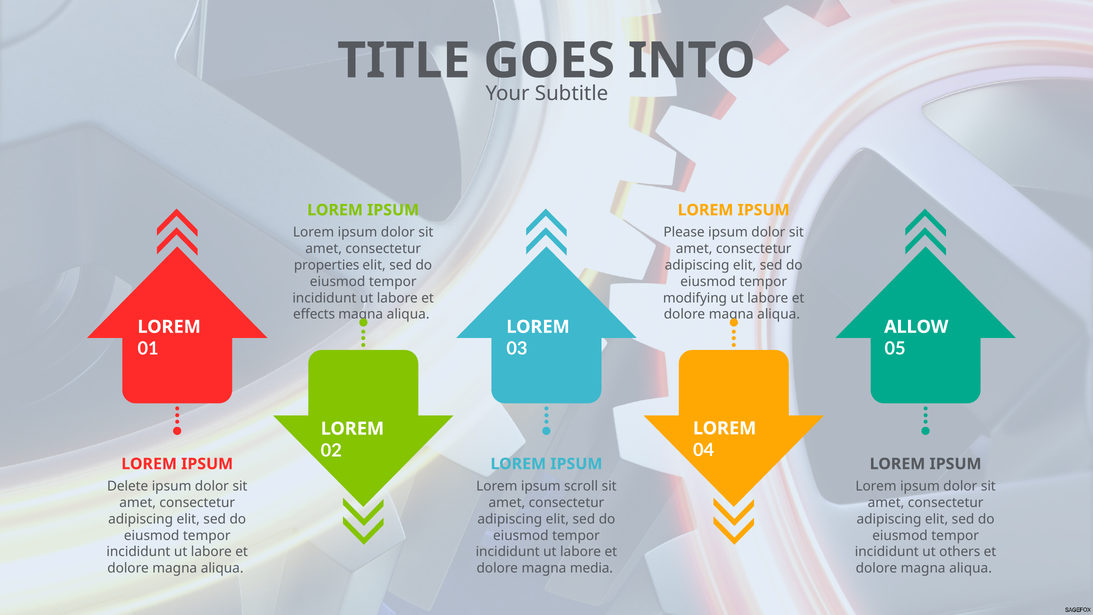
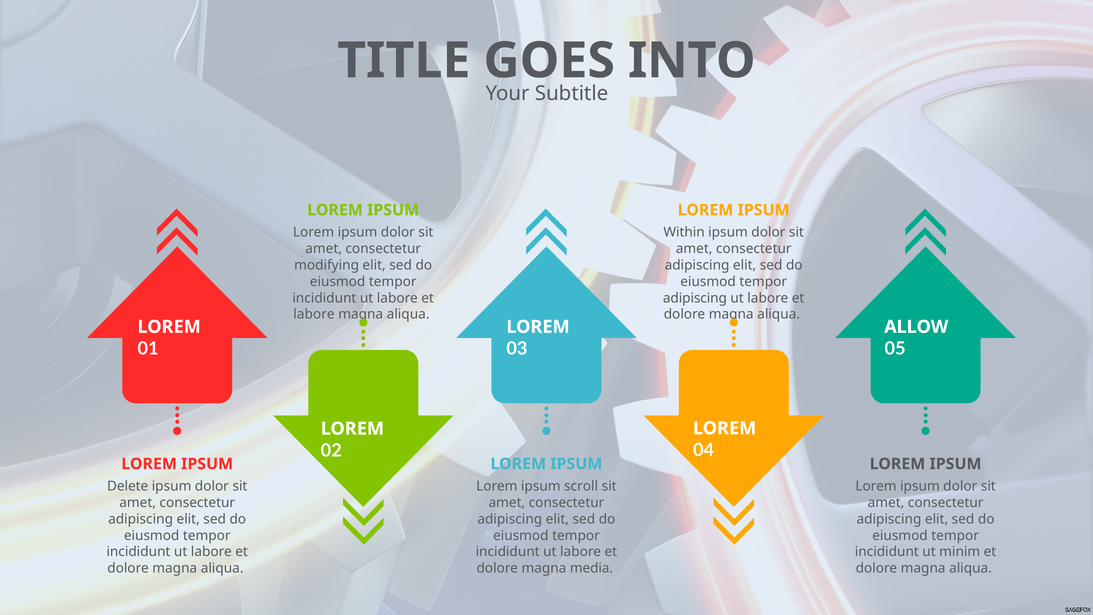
Please: Please -> Within
properties: properties -> modifying
modifying at (695, 298): modifying -> adipiscing
effects at (314, 314): effects -> labore
others: others -> minim
